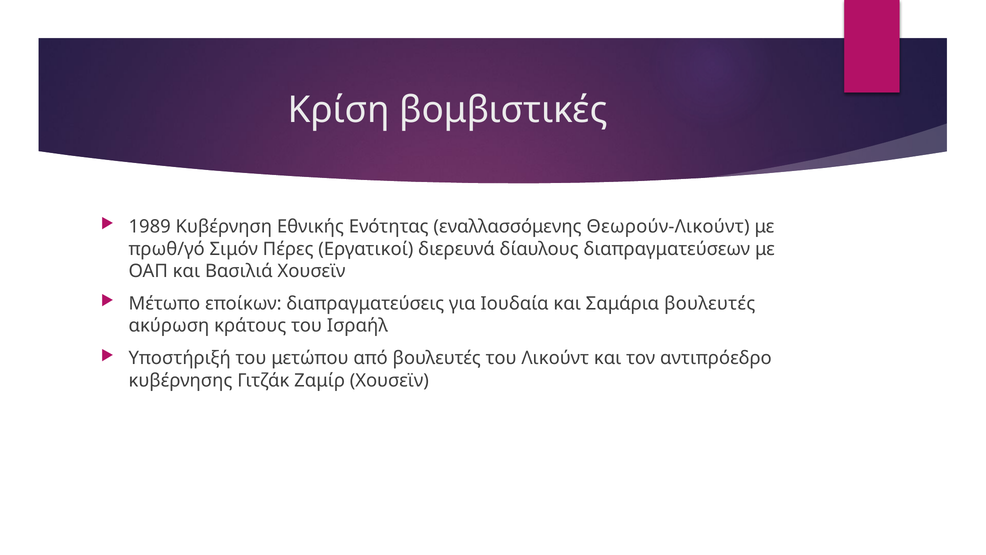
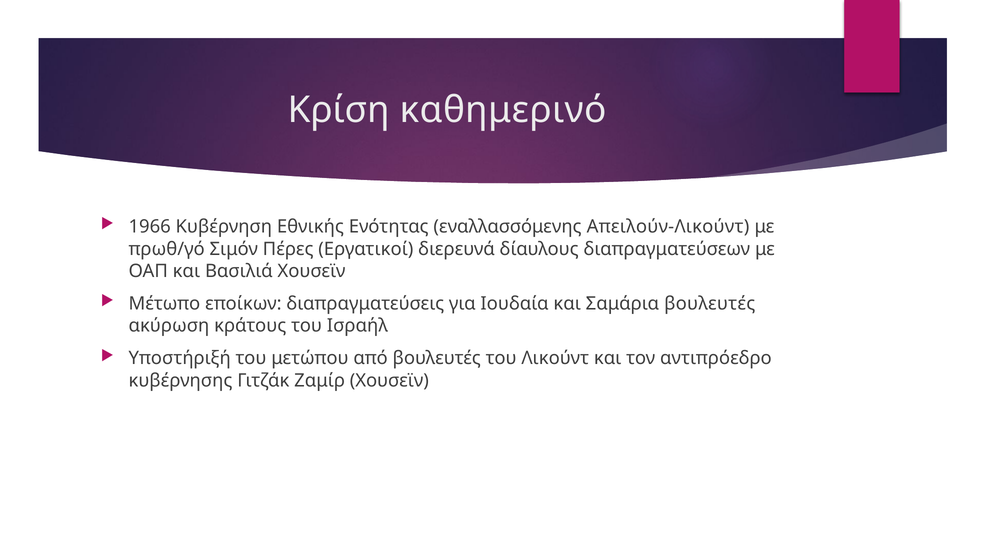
βομβιστικές: βομβιστικές -> καθημερινό
1989: 1989 -> 1966
Θεωρούν-Λικούντ: Θεωρούν-Λικούντ -> Απειλούν-Λικούντ
